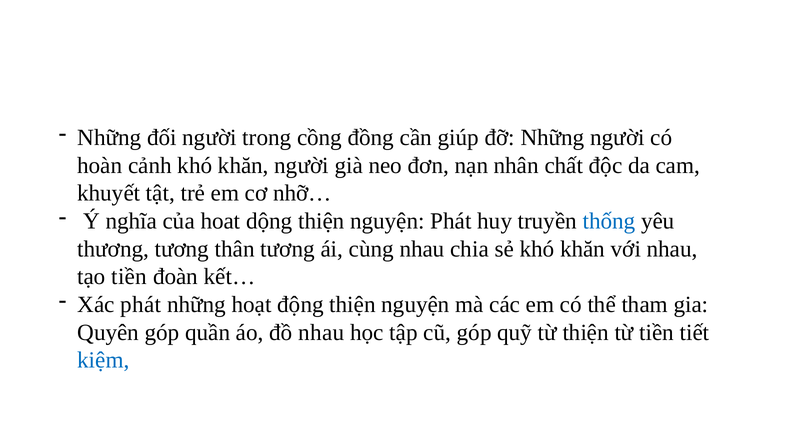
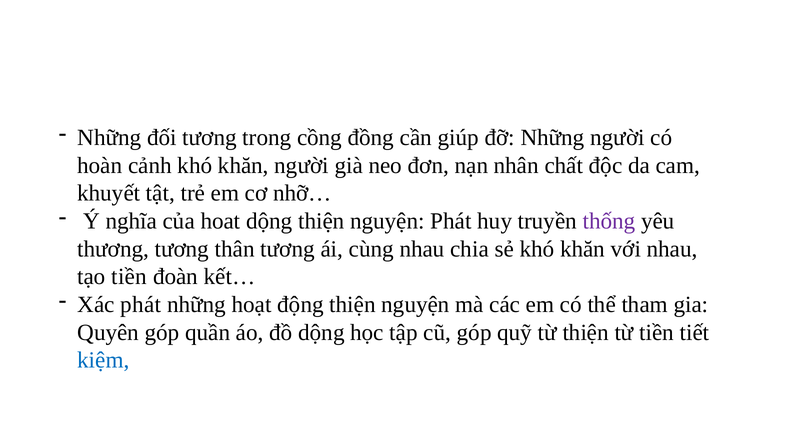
đối người: người -> tương
thống colour: blue -> purple
đồ nhau: nhau -> dộng
